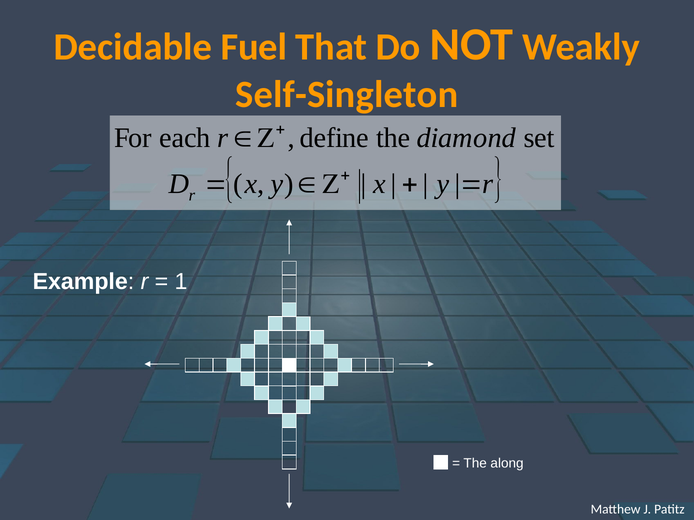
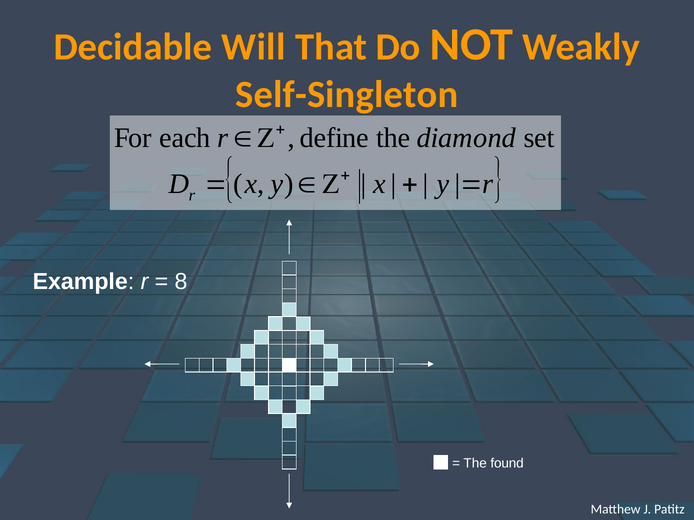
Fuel: Fuel -> Will
1: 1 -> 8
along: along -> found
